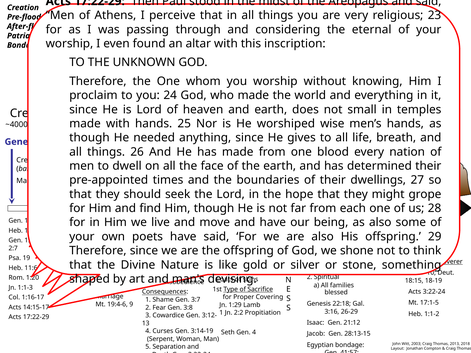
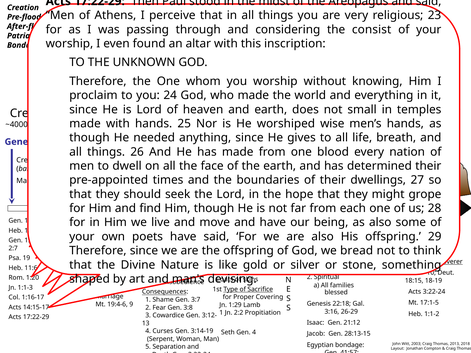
the eternal: eternal -> consist
shone: shone -> bread
